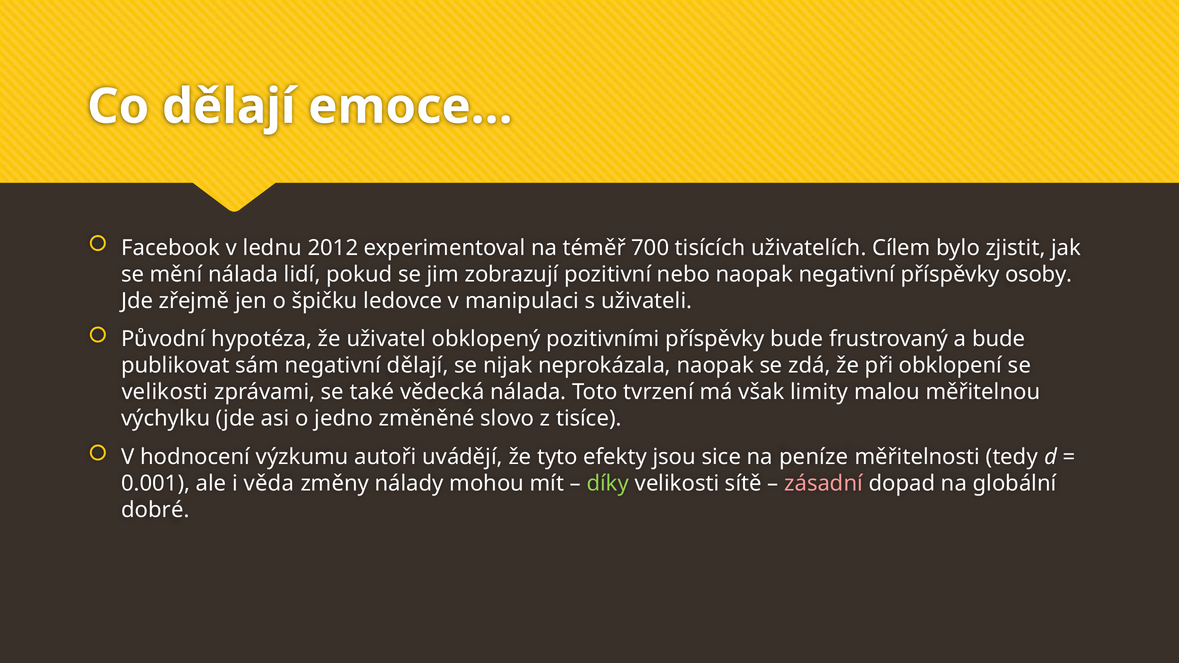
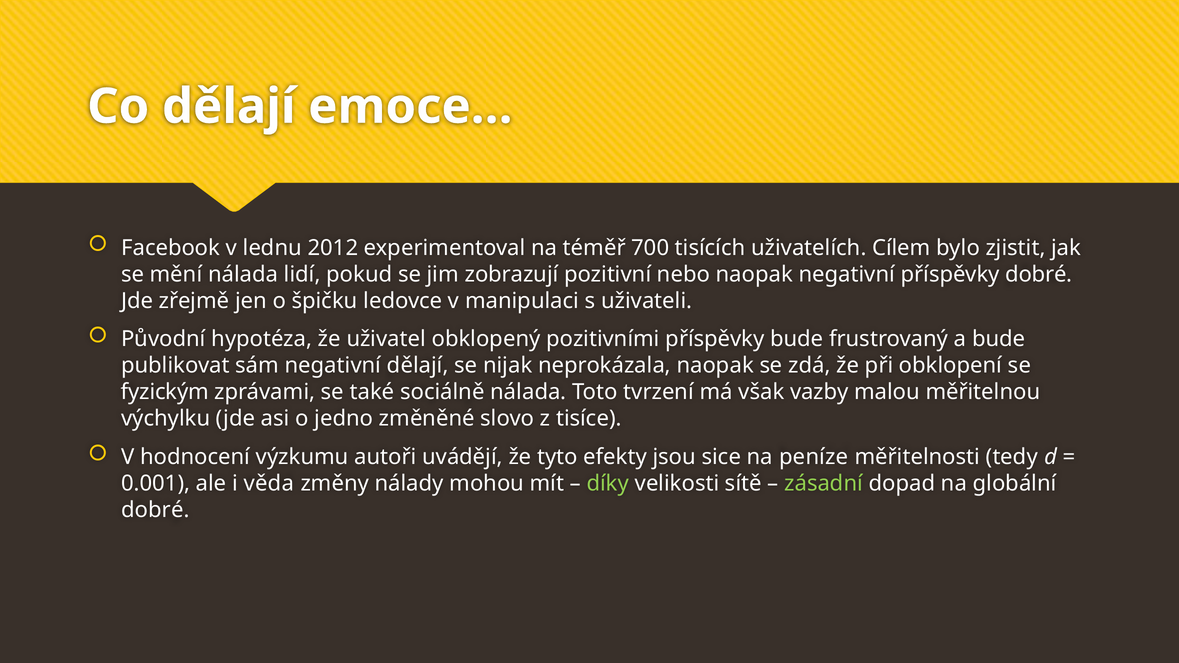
příspěvky osoby: osoby -> dobré
velikosti at (165, 392): velikosti -> fyzickým
vědecká: vědecká -> sociálně
limity: limity -> vazby
zásadní colour: pink -> light green
